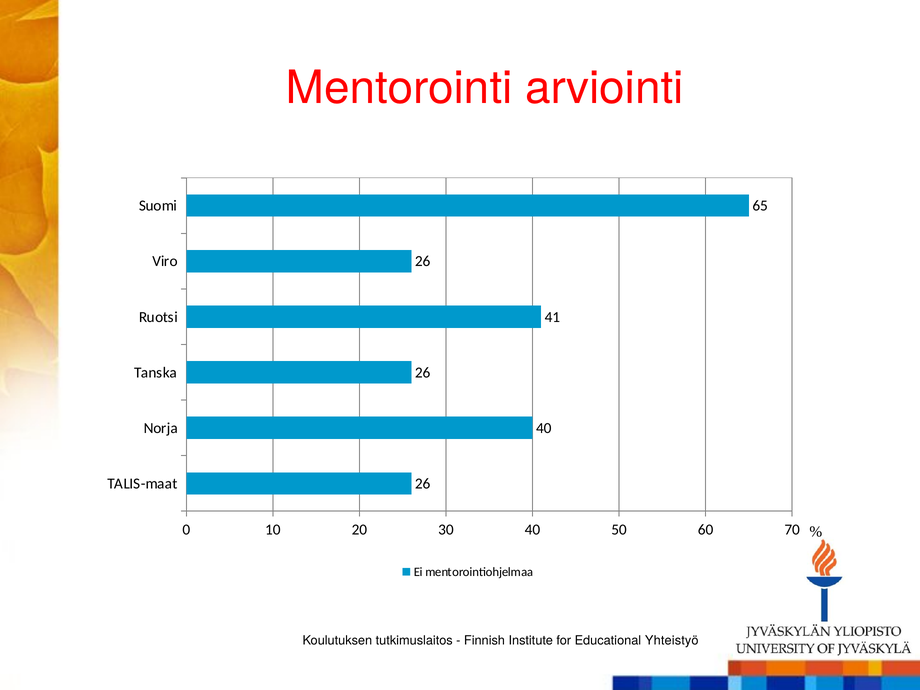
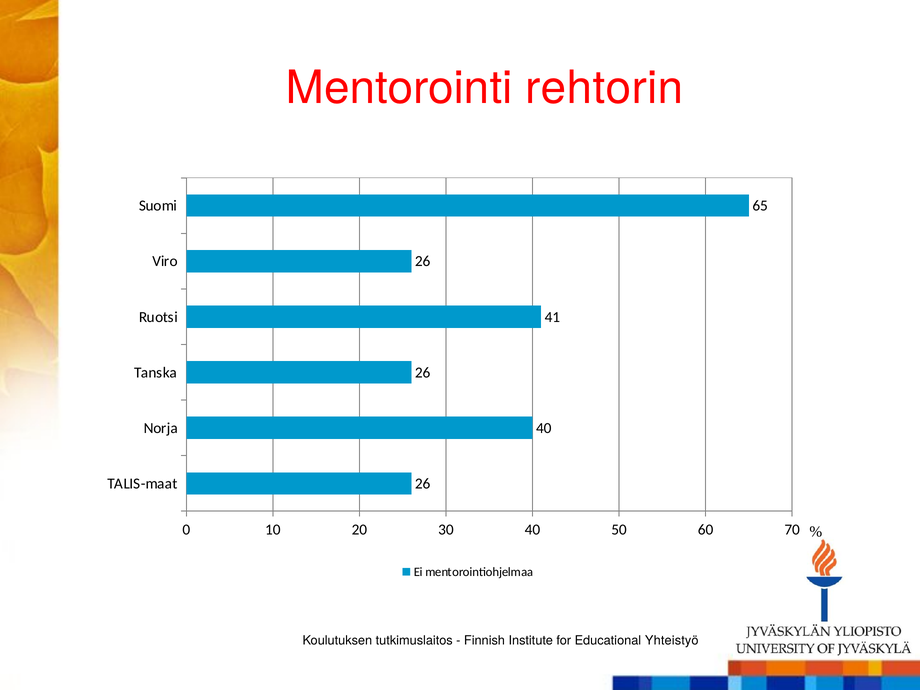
arviointi: arviointi -> rehtorin
